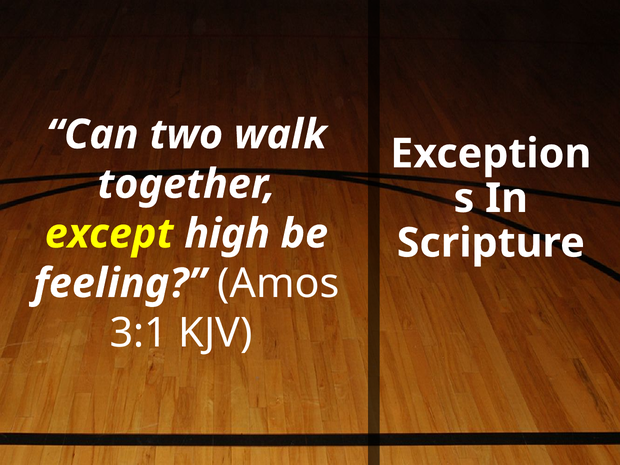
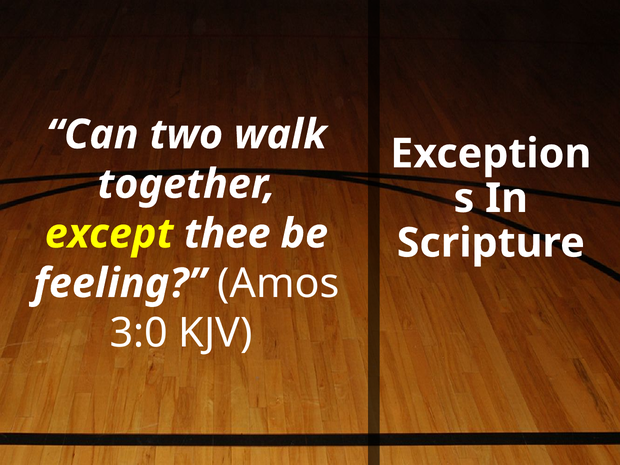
high: high -> thee
3:1: 3:1 -> 3:0
